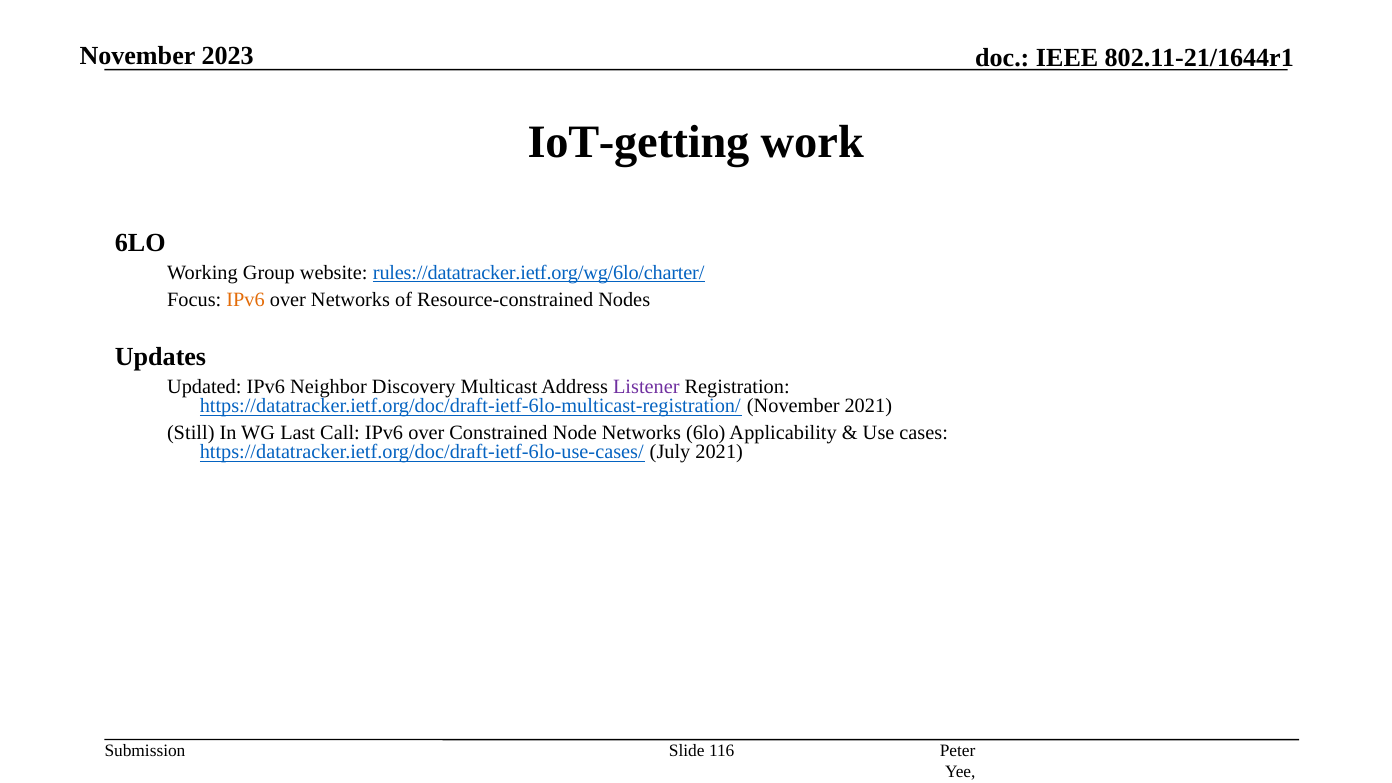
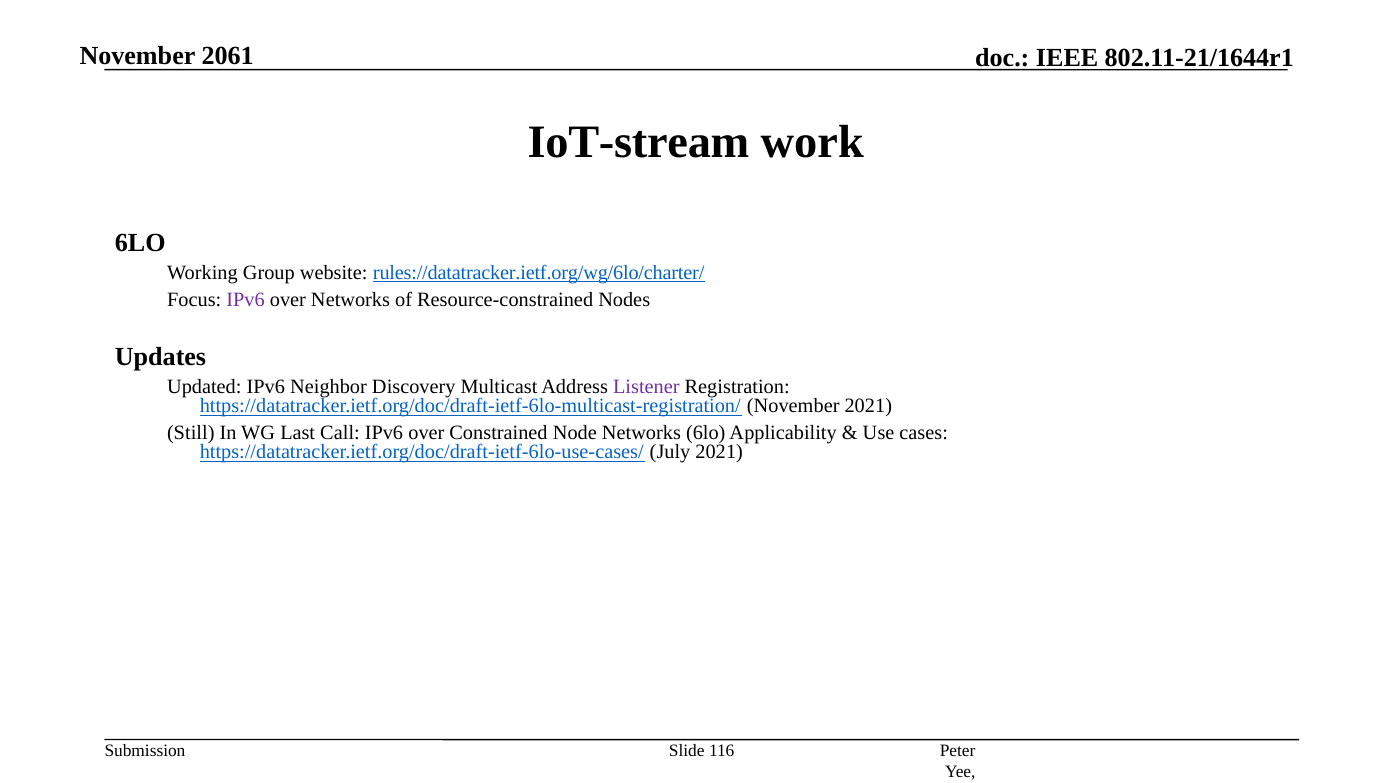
2023: 2023 -> 2061
IoT-getting: IoT-getting -> IoT-stream
IPv6 at (246, 299) colour: orange -> purple
